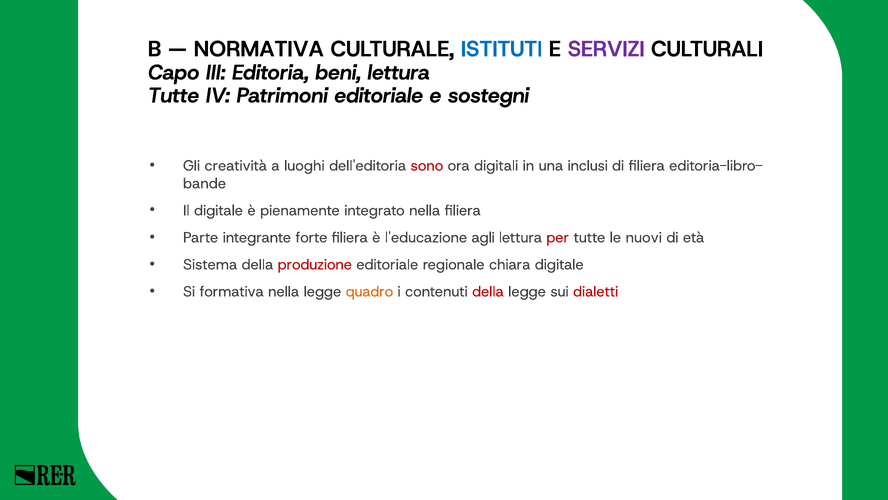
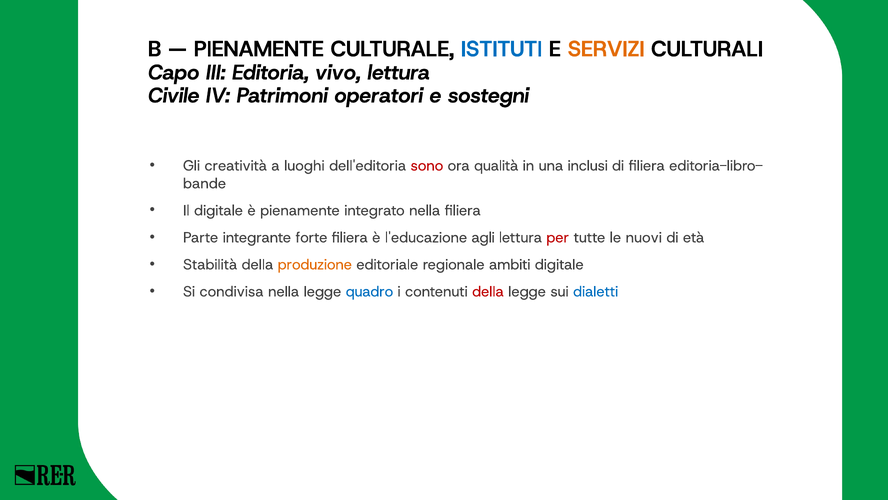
NORMATIVA at (259, 49): NORMATIVA -> PIENAMENTE
SERVIZI colour: purple -> orange
beni: beni -> vivo
Tutte at (174, 95): Tutte -> Civile
Patrimoni editoriale: editoriale -> operatori
digitali: digitali -> qualità
Sistema: Sistema -> Stabilità
produzione colour: red -> orange
chiara: chiara -> ambiti
formativa: formativa -> condivisa
quadro colour: orange -> blue
dialetti colour: red -> blue
